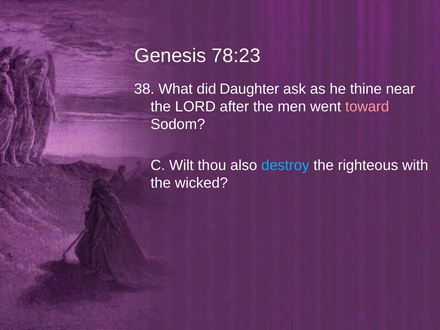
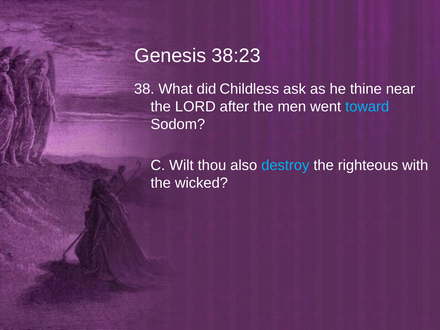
78:23: 78:23 -> 38:23
Daughter: Daughter -> Childless
toward colour: pink -> light blue
